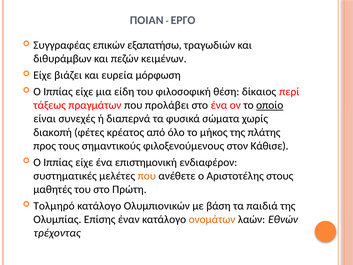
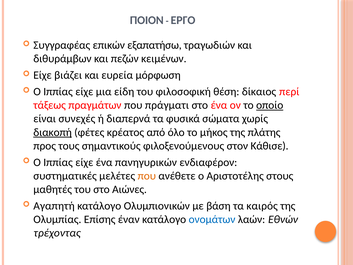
ΠΟΙΑΝ: ΠΟΙΑΝ -> ΠΟΙΟΝ
προλάβει: προλάβει -> πράγματι
διακοπή underline: none -> present
επιστημονική: επιστημονική -> πανηγυρικών
Πρώτη: Πρώτη -> Αιώνες
Τολμηρό: Τολμηρό -> Αγαπητή
παιδιά: παιδιά -> καιρός
ονομάτων colour: orange -> blue
